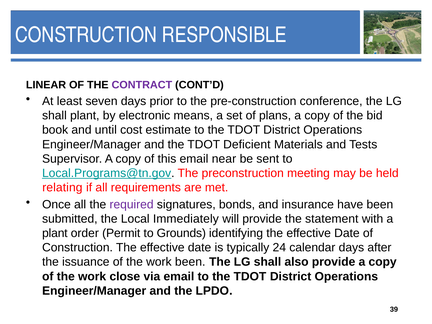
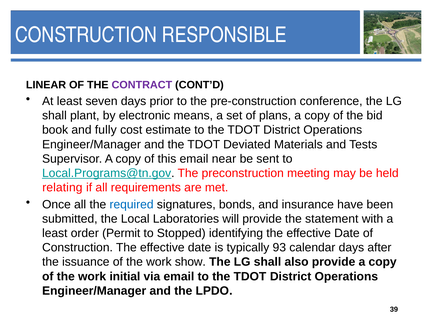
until: until -> fully
Deficient: Deficient -> Deviated
required colour: purple -> blue
Immediately: Immediately -> Laboratories
plant at (55, 233): plant -> least
Grounds: Grounds -> Stopped
24: 24 -> 93
work been: been -> show
close: close -> initial
